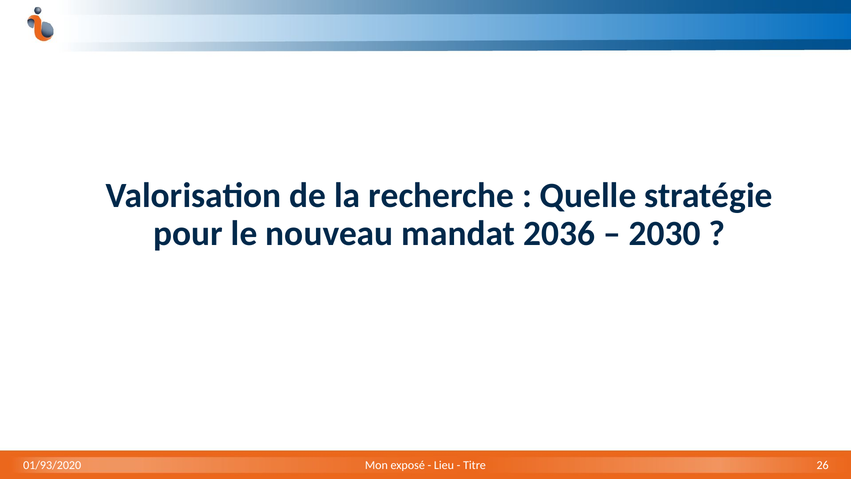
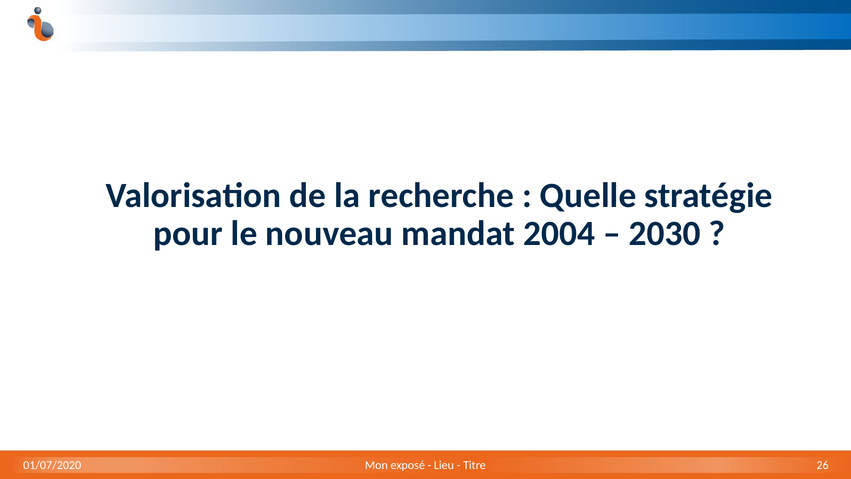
2036: 2036 -> 2004
01/93/2020: 01/93/2020 -> 01/07/2020
